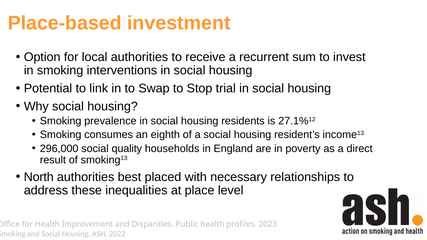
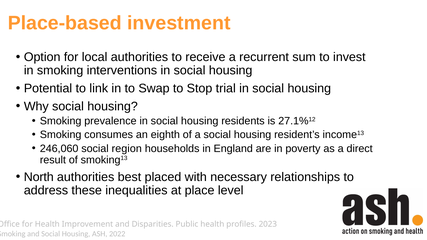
296,000: 296,000 -> 246,060
quality: quality -> region
